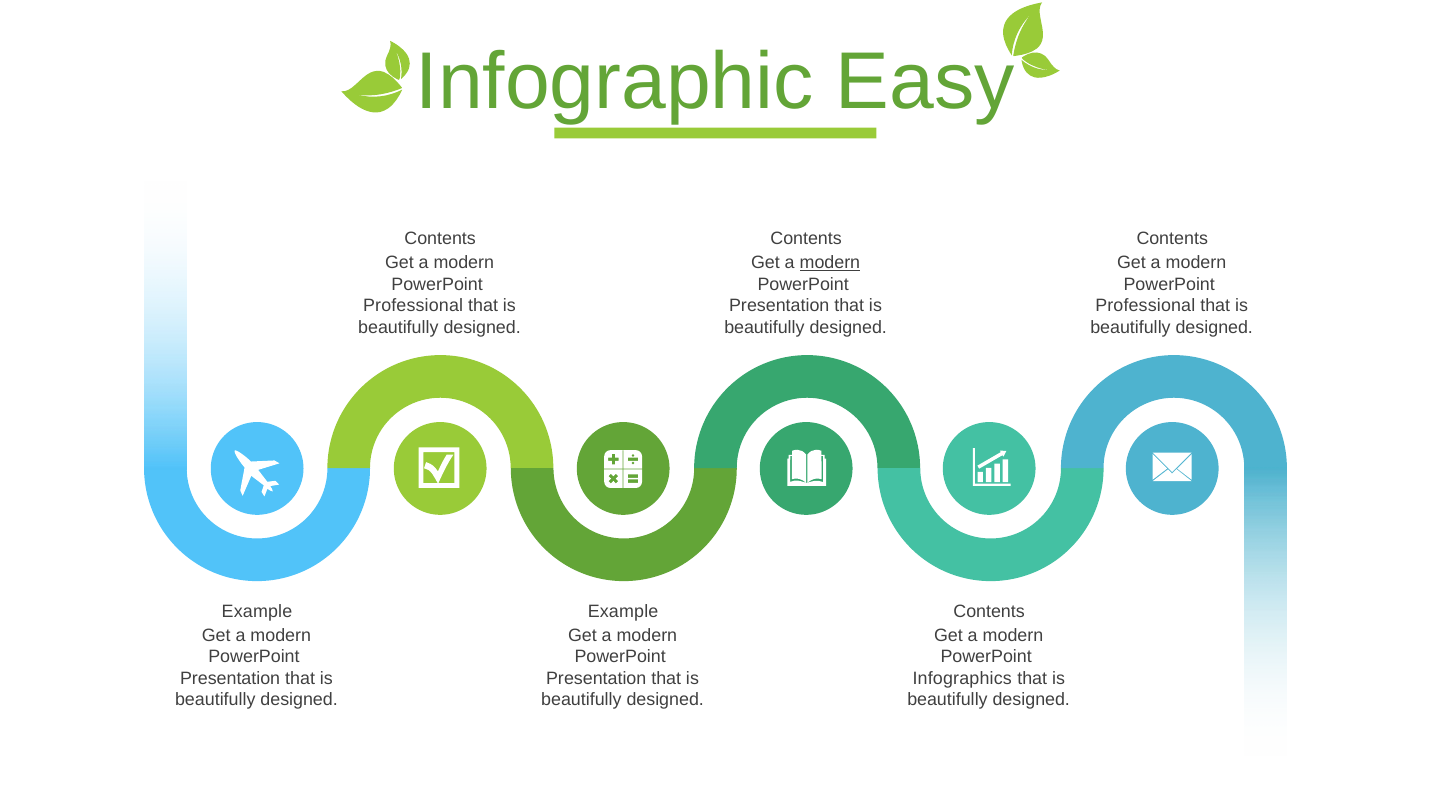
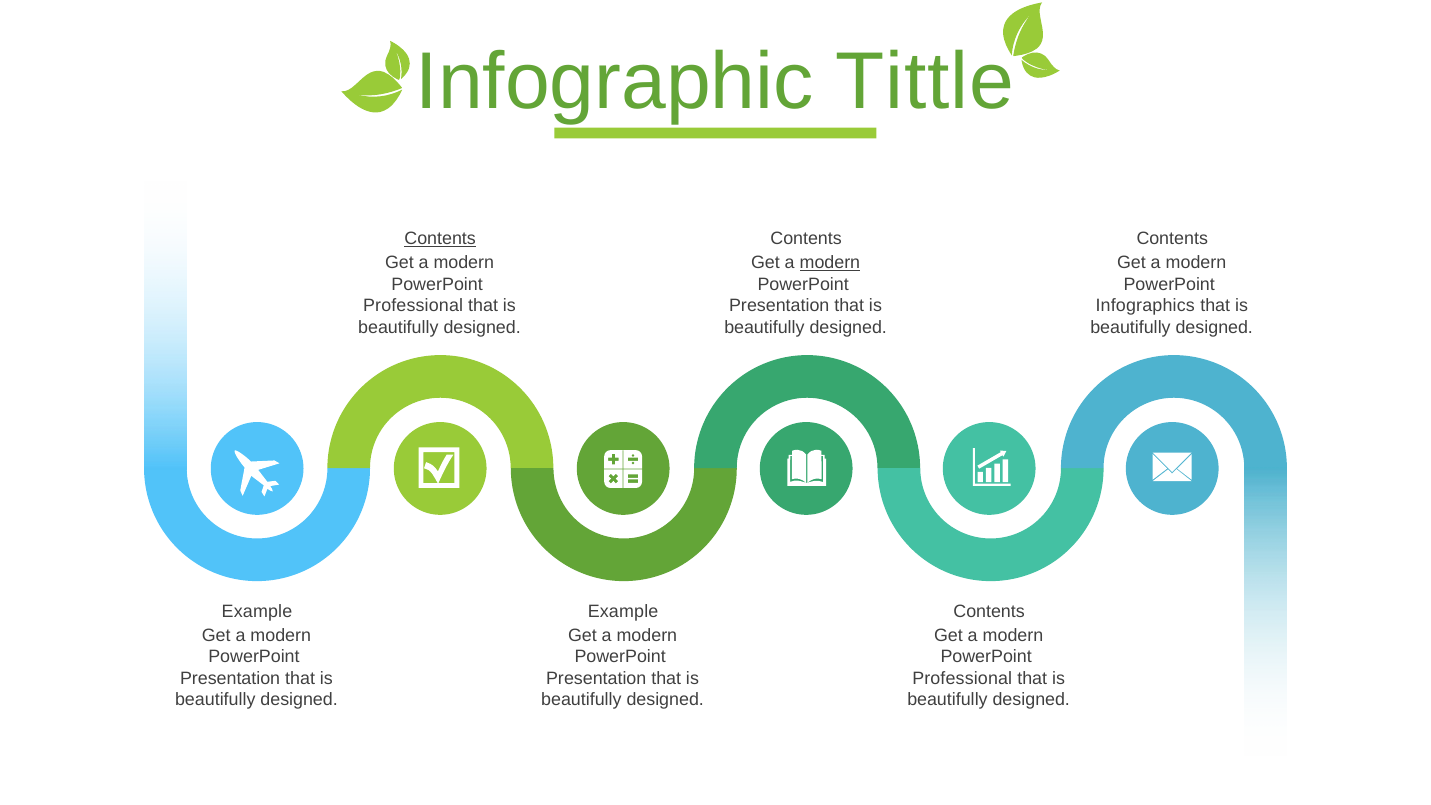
Easy: Easy -> Tittle
Contents at (440, 239) underline: none -> present
Professional at (1145, 306): Professional -> Infographics
Infographics at (962, 678): Infographics -> Professional
